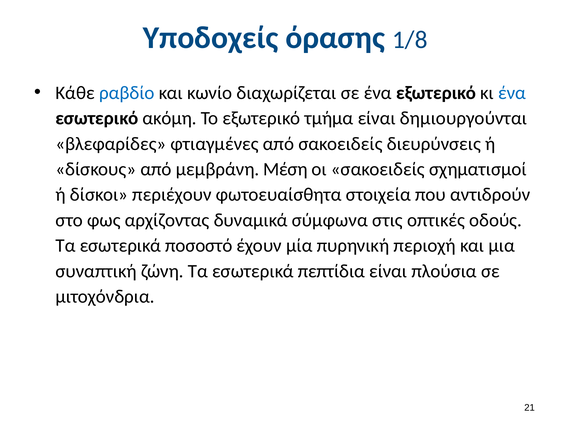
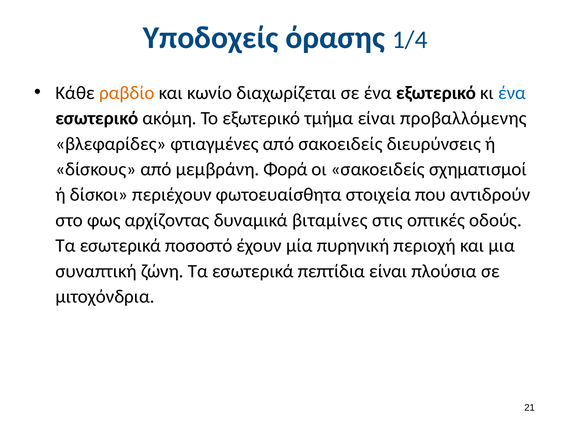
1/8: 1/8 -> 1/4
ραβδίο colour: blue -> orange
δημιουργούνται: δημιουργούνται -> προβαλλόμενης
Μέση: Μέση -> Φορά
σύμφωνα: σύμφωνα -> βιταμίνες
